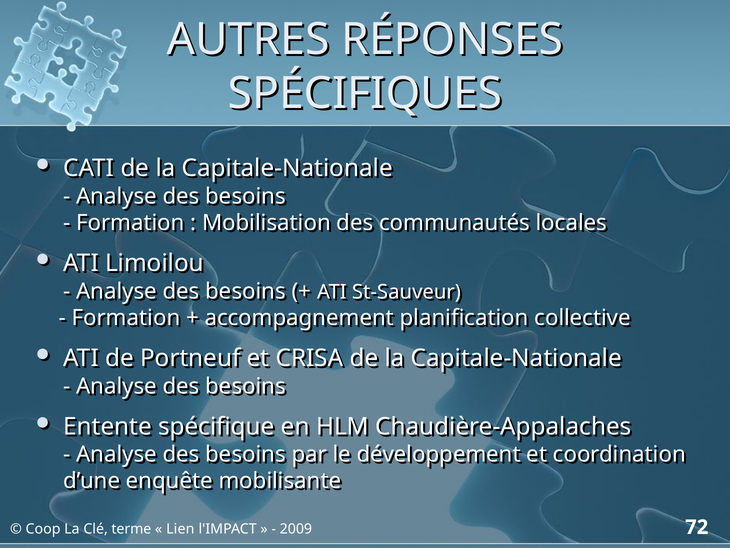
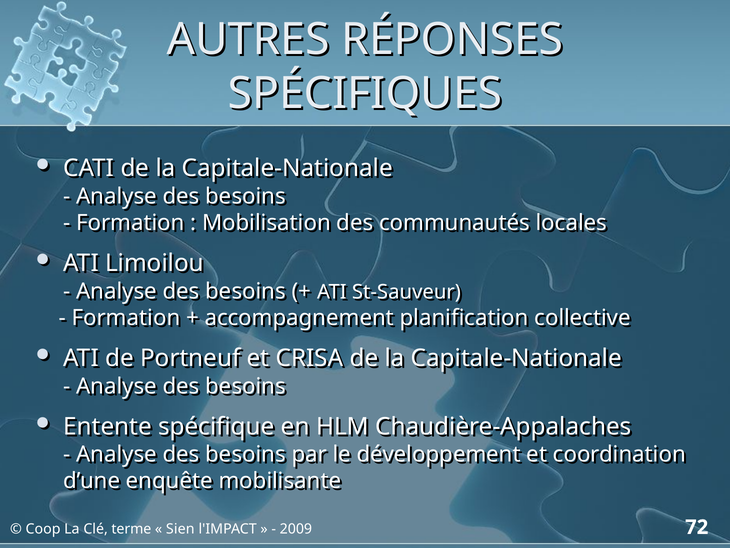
Lien: Lien -> Sien
